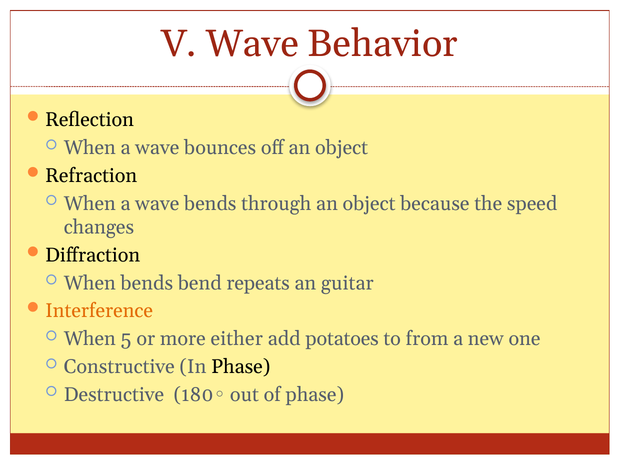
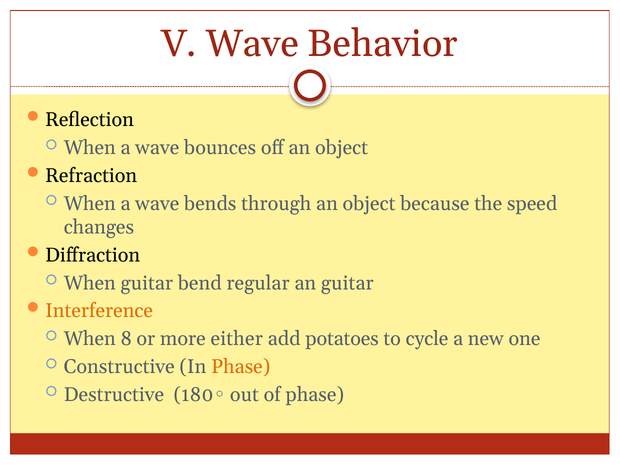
When bends: bends -> guitar
repeats: repeats -> regular
5: 5 -> 8
from: from -> cycle
Phase at (241, 367) colour: black -> orange
